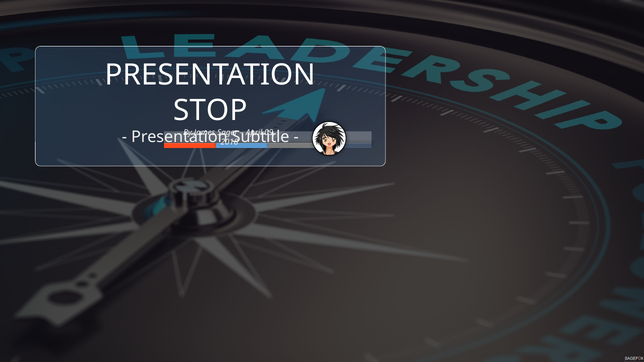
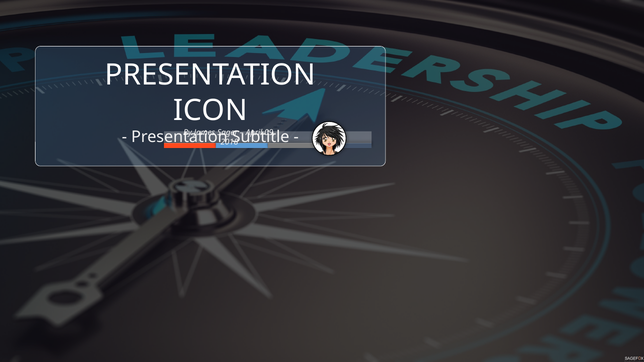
STOP: STOP -> ICON
